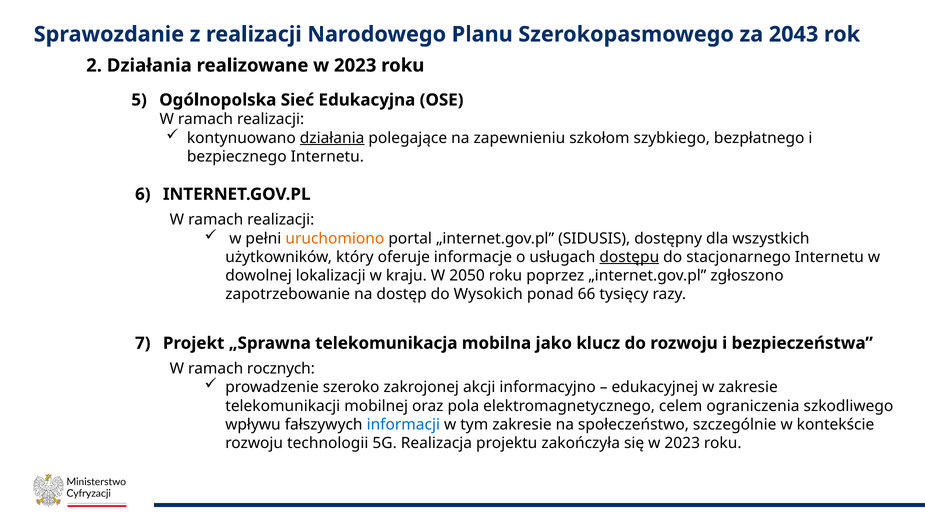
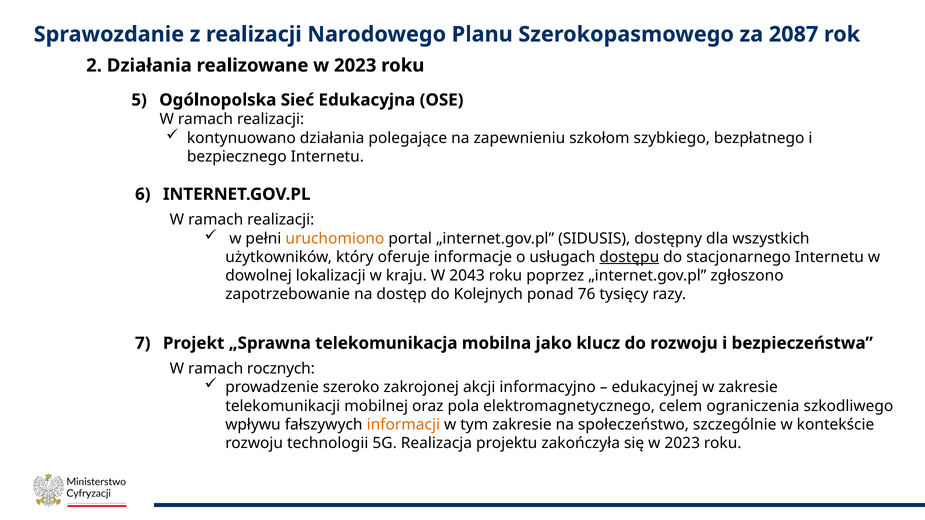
2043: 2043 -> 2087
działania at (332, 138) underline: present -> none
2050: 2050 -> 2043
Wysokich: Wysokich -> Kolejnych
66: 66 -> 76
informacji colour: blue -> orange
